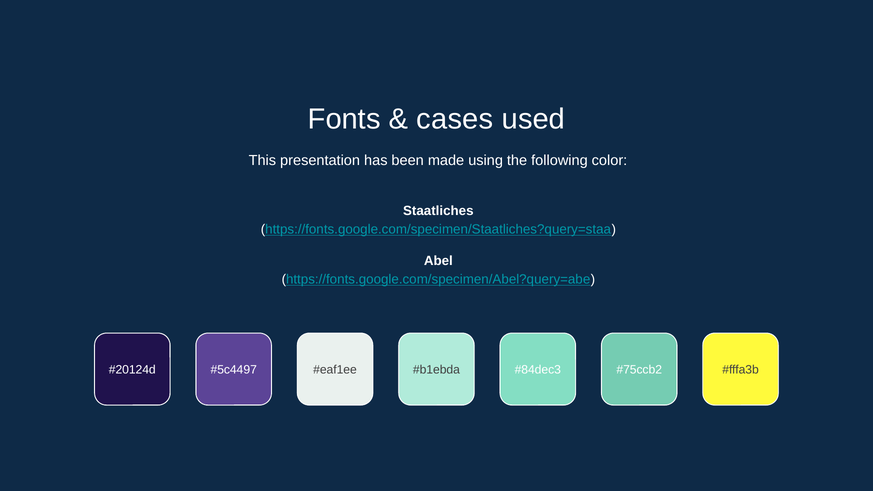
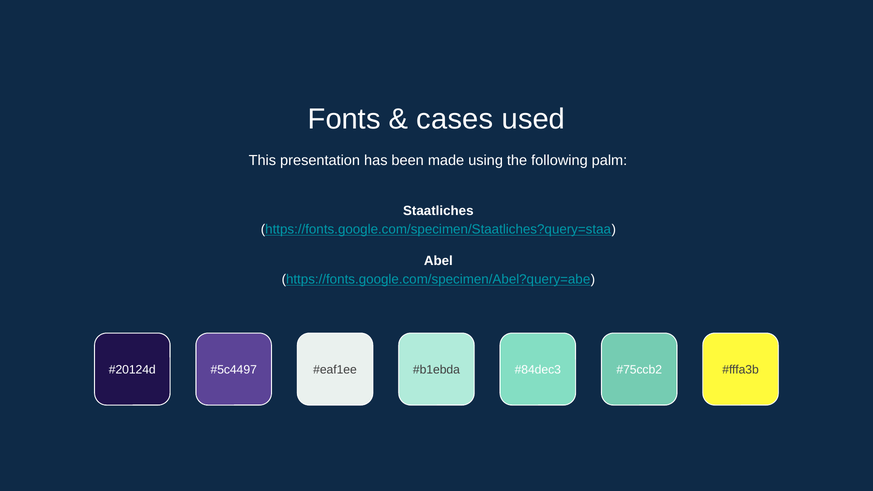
color: color -> palm
